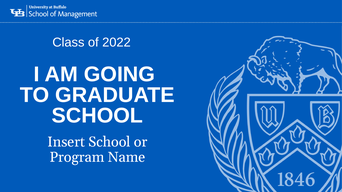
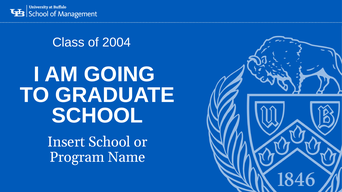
2022: 2022 -> 2004
